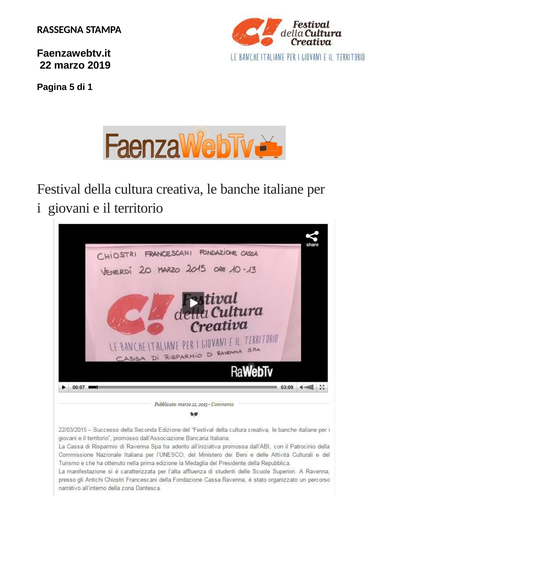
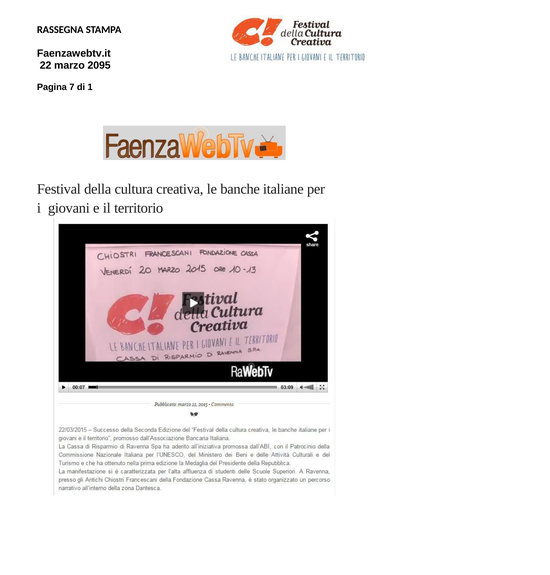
2019: 2019 -> 2095
5: 5 -> 7
